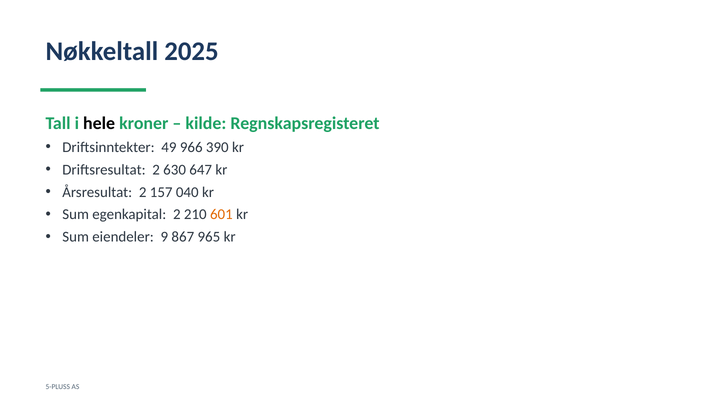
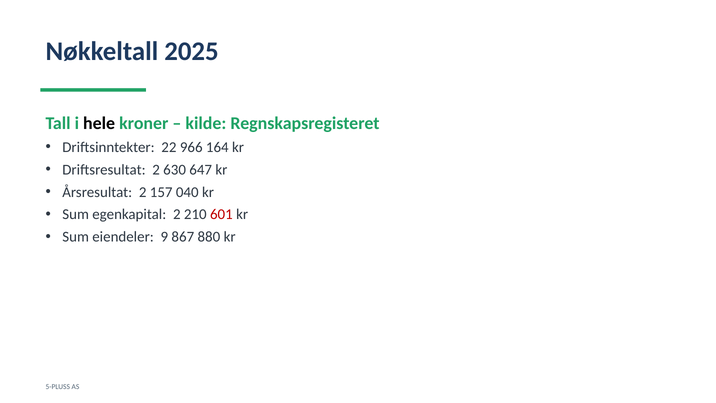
49: 49 -> 22
390: 390 -> 164
601 colour: orange -> red
965: 965 -> 880
